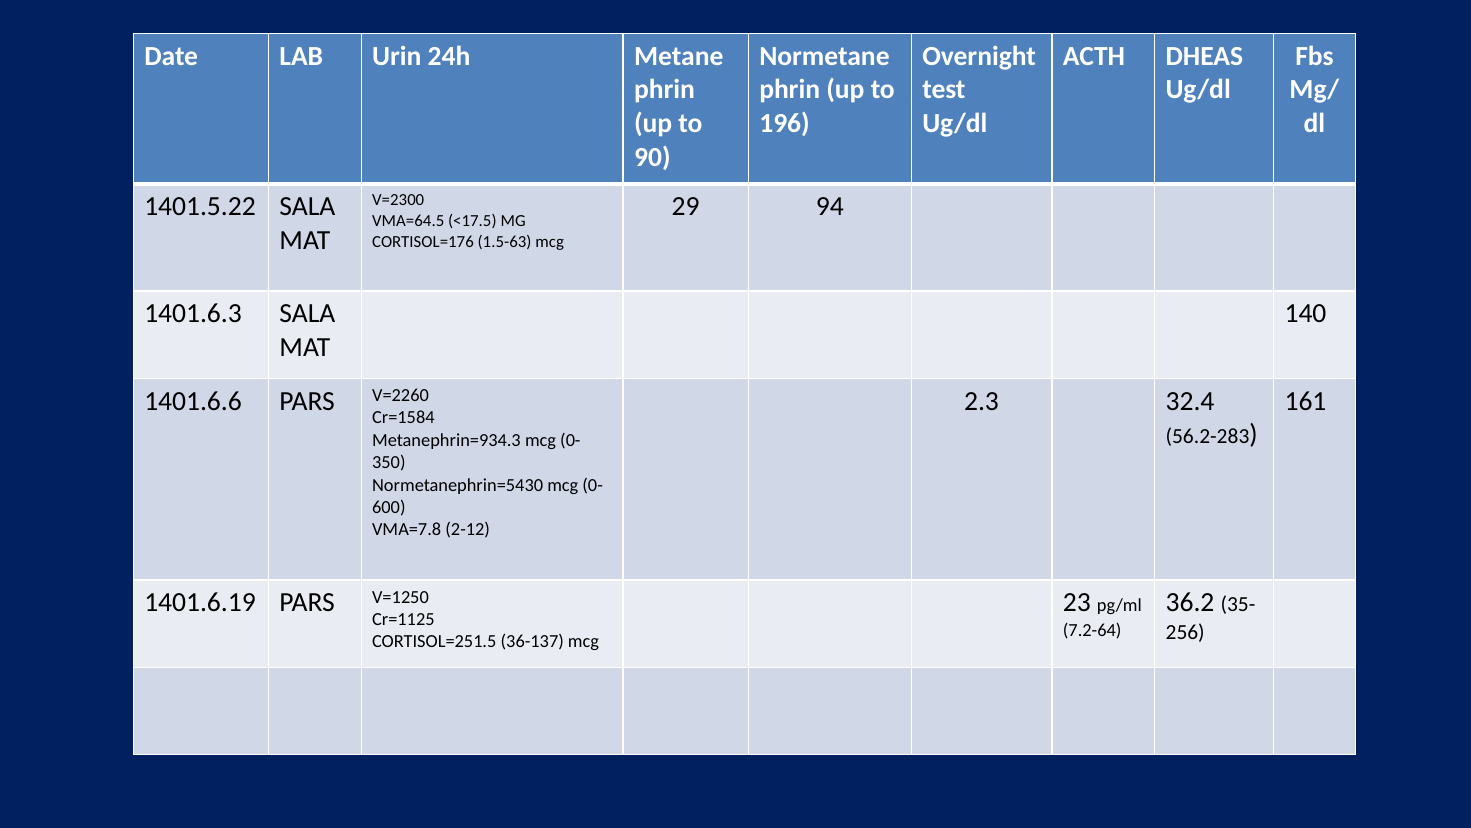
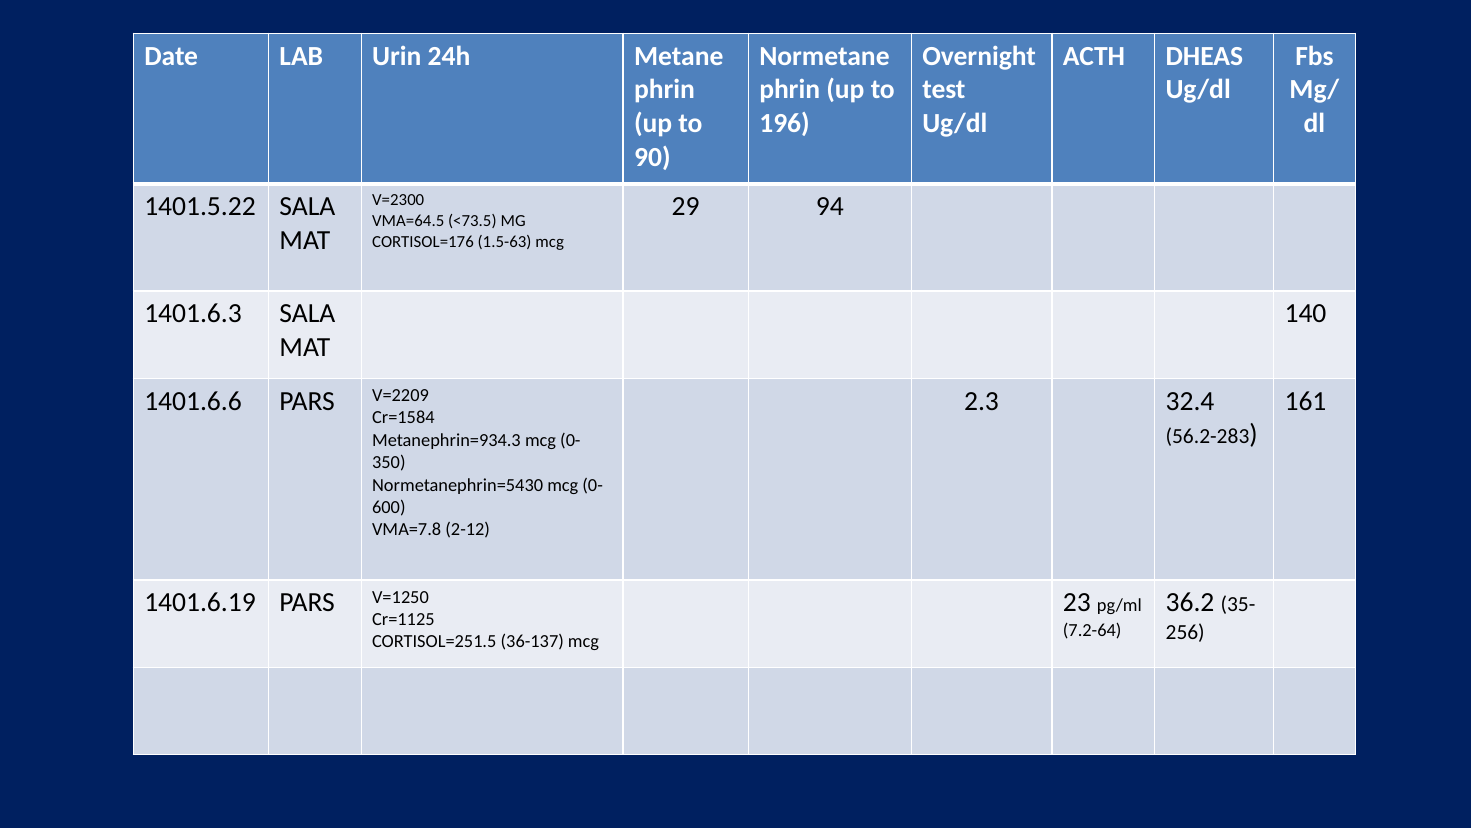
<17.5: <17.5 -> <73.5
V=2260: V=2260 -> V=2209
